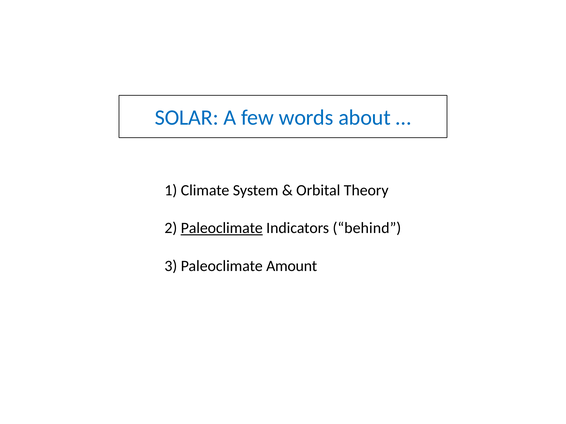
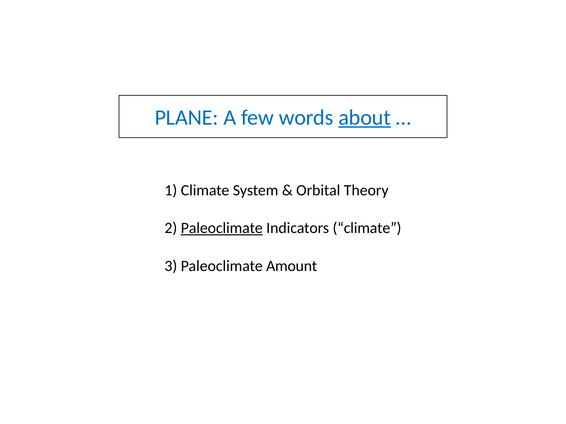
SOLAR: SOLAR -> PLANE
about underline: none -> present
Indicators behind: behind -> climate
